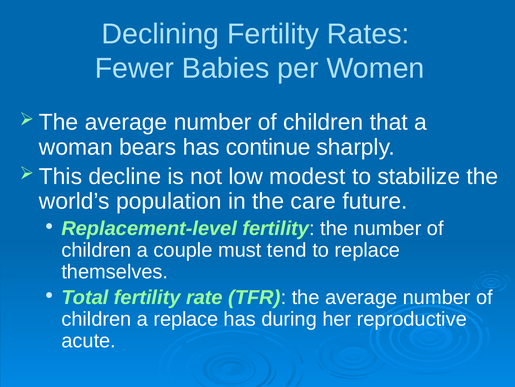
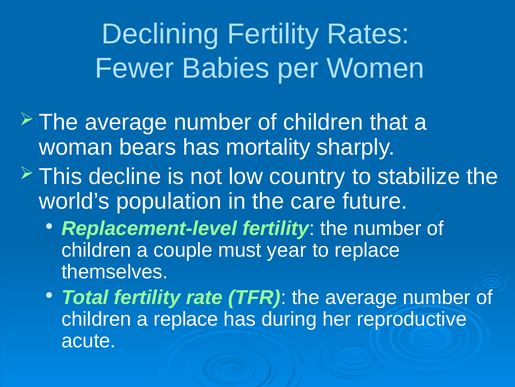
continue: continue -> mortality
modest: modest -> country
tend: tend -> year
